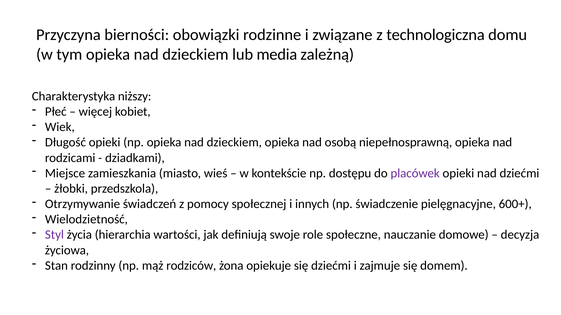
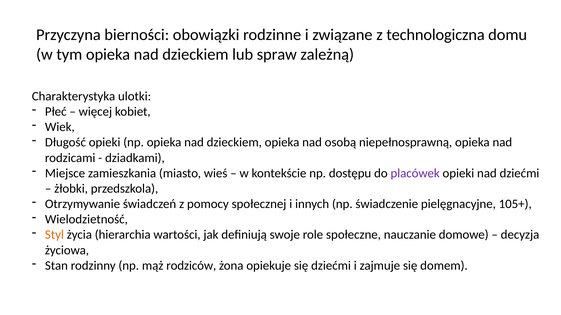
media: media -> spraw
niższy: niższy -> ulotki
600+: 600+ -> 105+
Styl colour: purple -> orange
